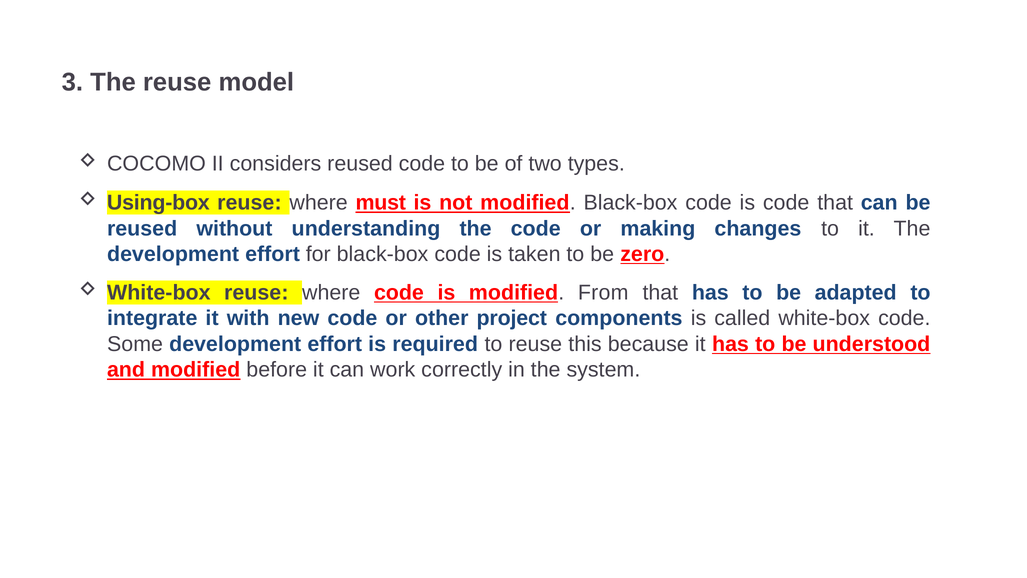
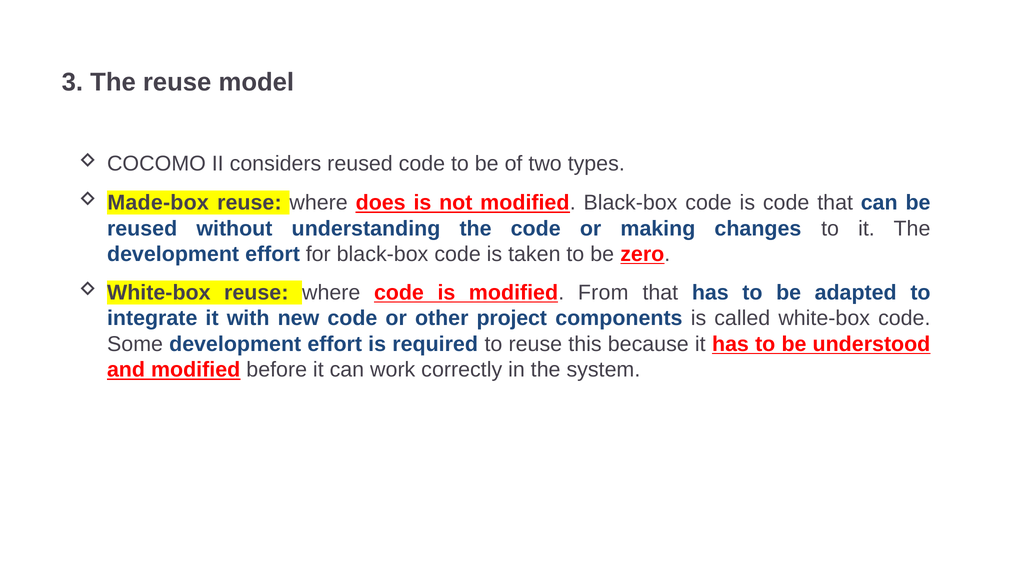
Using-box: Using-box -> Made-box
must: must -> does
